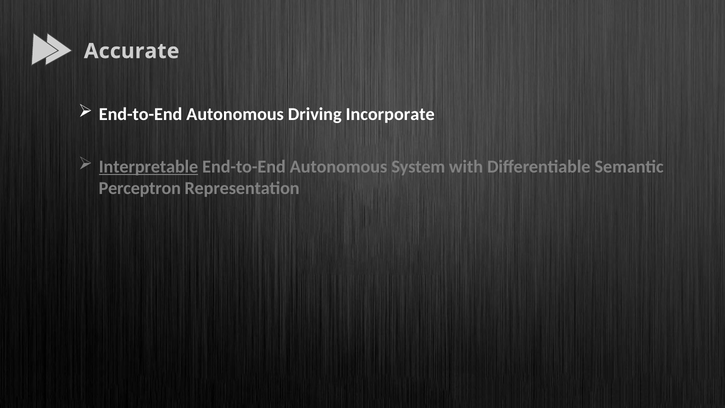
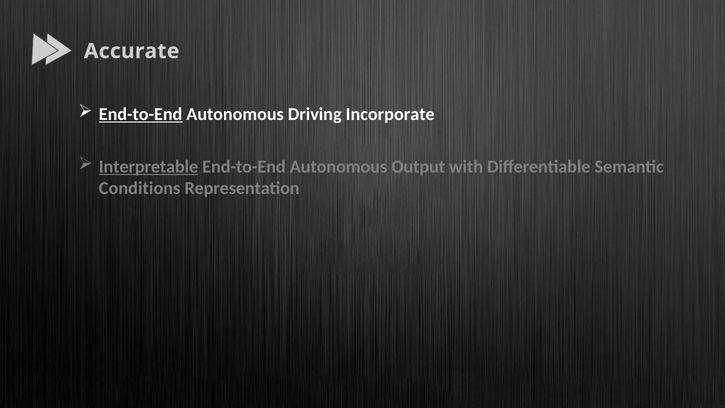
End-to-End at (141, 114) underline: none -> present
System: System -> Output
Perceptron: Perceptron -> Conditions
